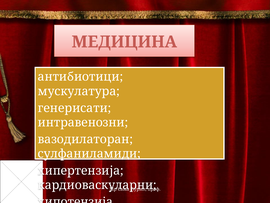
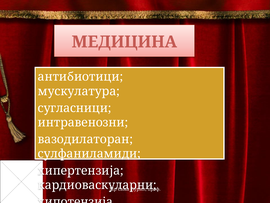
генерисати: генерисати -> сугласници
